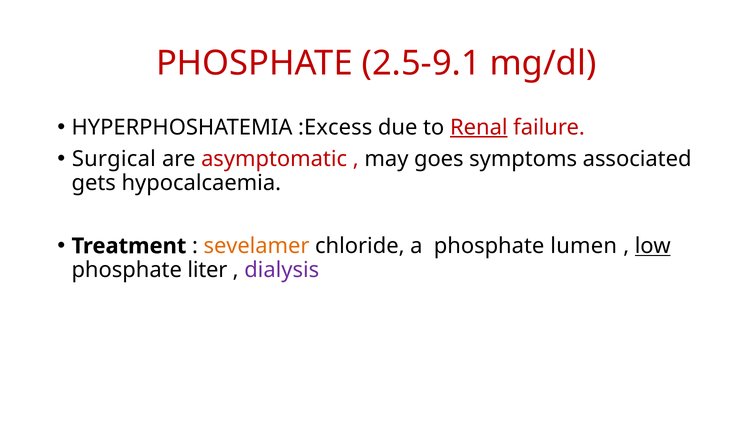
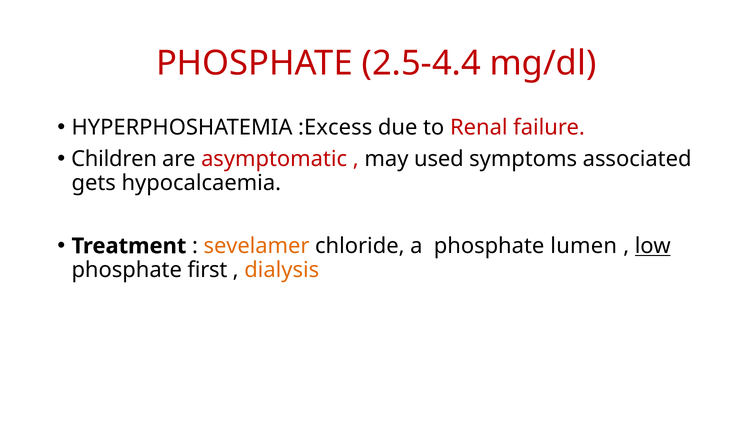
2.5-9.1: 2.5-9.1 -> 2.5-4.4
Renal underline: present -> none
Surgical: Surgical -> Children
goes: goes -> used
liter: liter -> first
dialysis colour: purple -> orange
